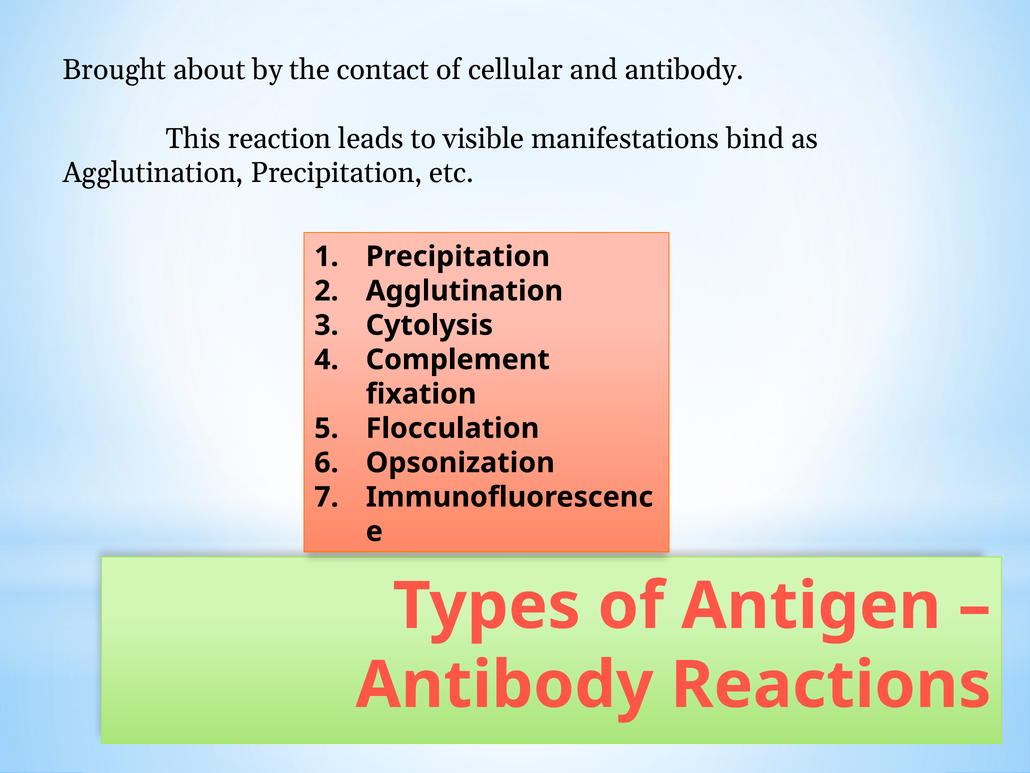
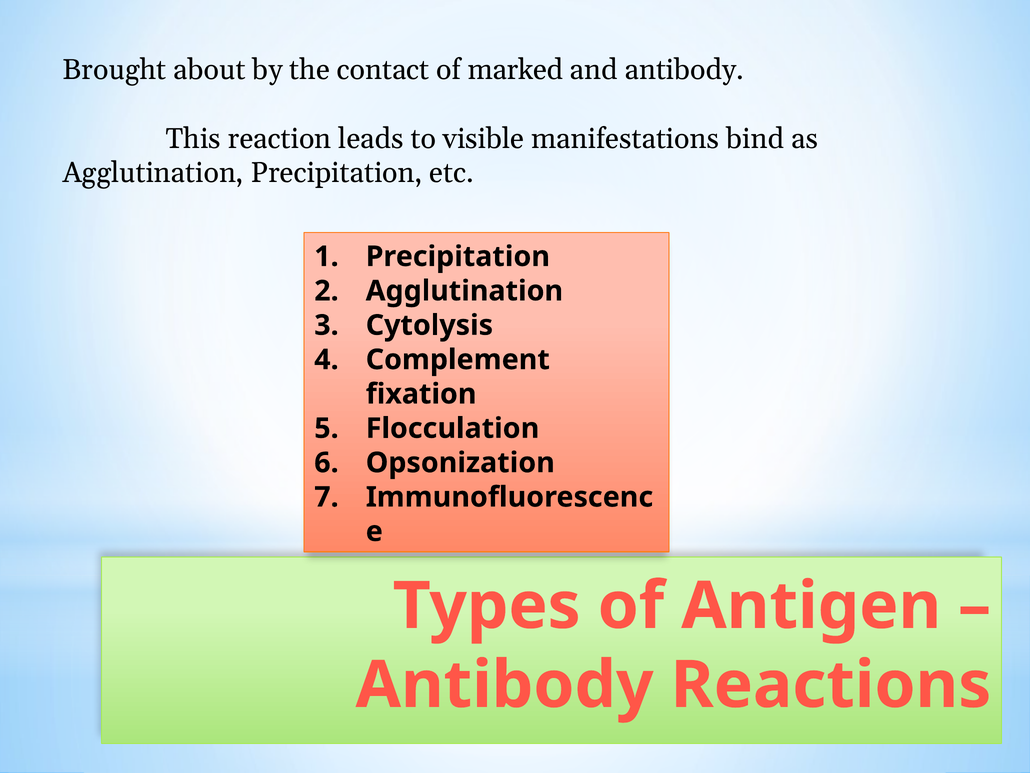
cellular: cellular -> marked
